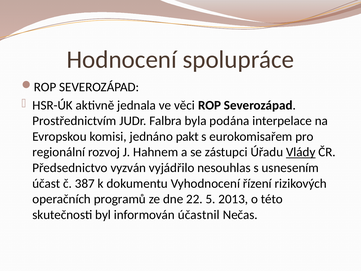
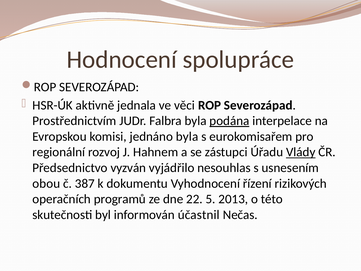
podána underline: none -> present
jednáno pakt: pakt -> byla
účast: účast -> obou
